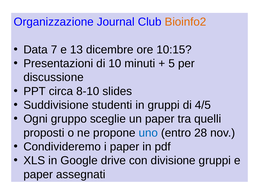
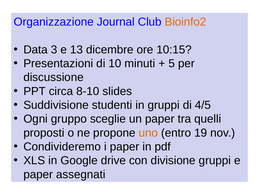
7: 7 -> 3
uno colour: blue -> orange
28: 28 -> 19
